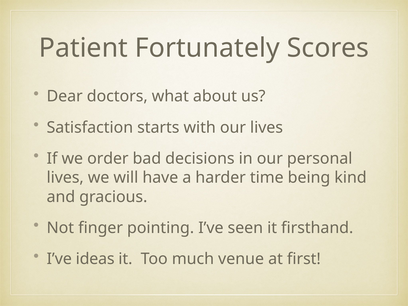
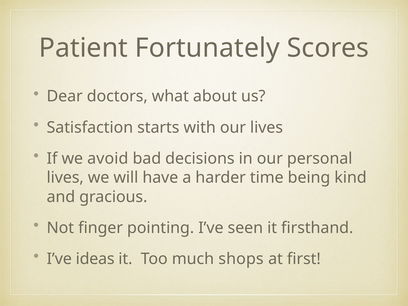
order: order -> avoid
venue: venue -> shops
